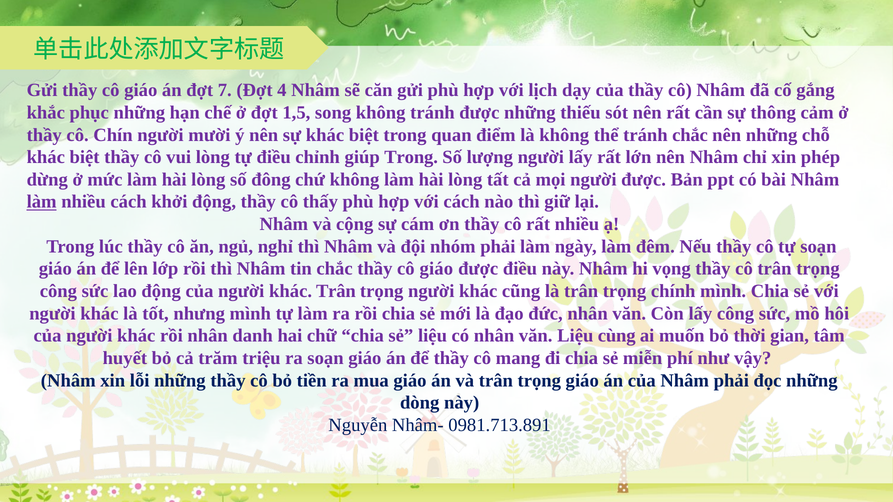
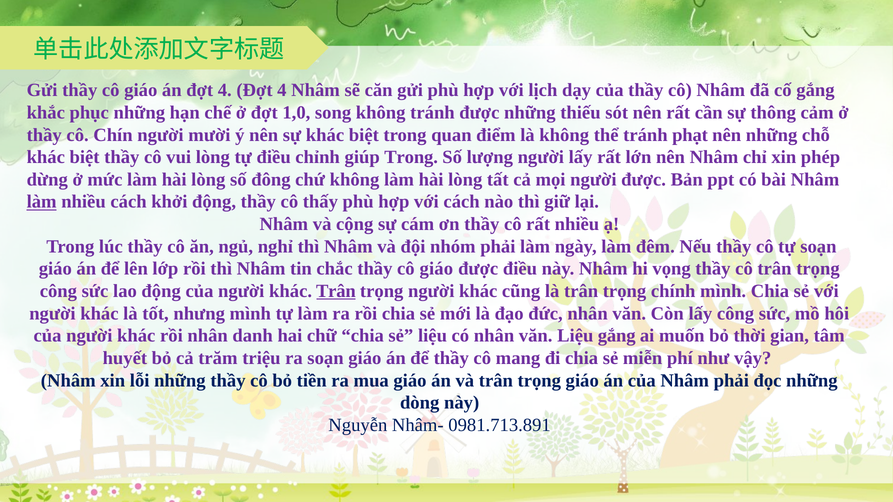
án đợt 7: 7 -> 4
1,5: 1,5 -> 1,0
tránh chắc: chắc -> phạt
Trân at (336, 291) underline: none -> present
Liệu cùng: cùng -> gắng
